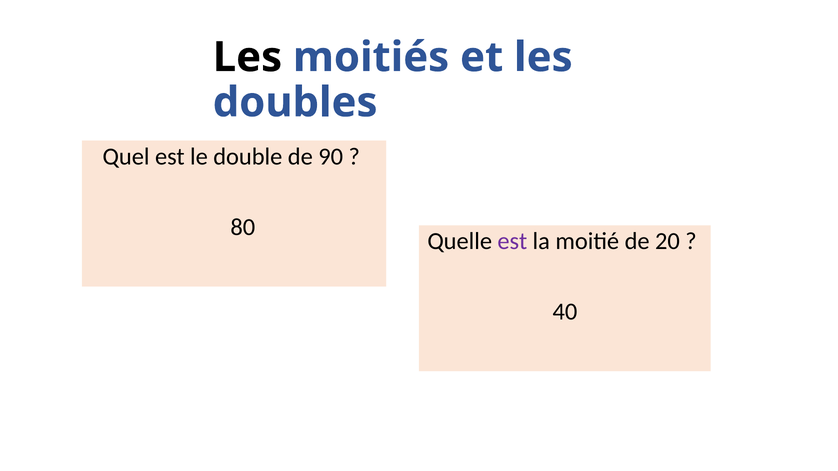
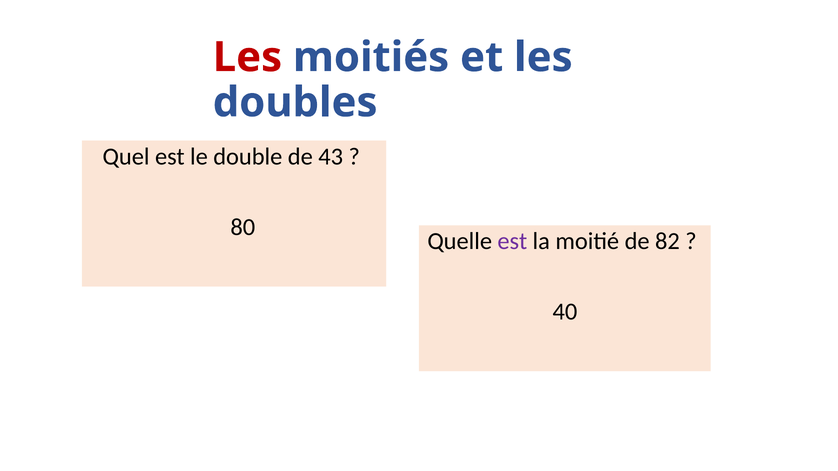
Les at (247, 57) colour: black -> red
90: 90 -> 43
20: 20 -> 82
